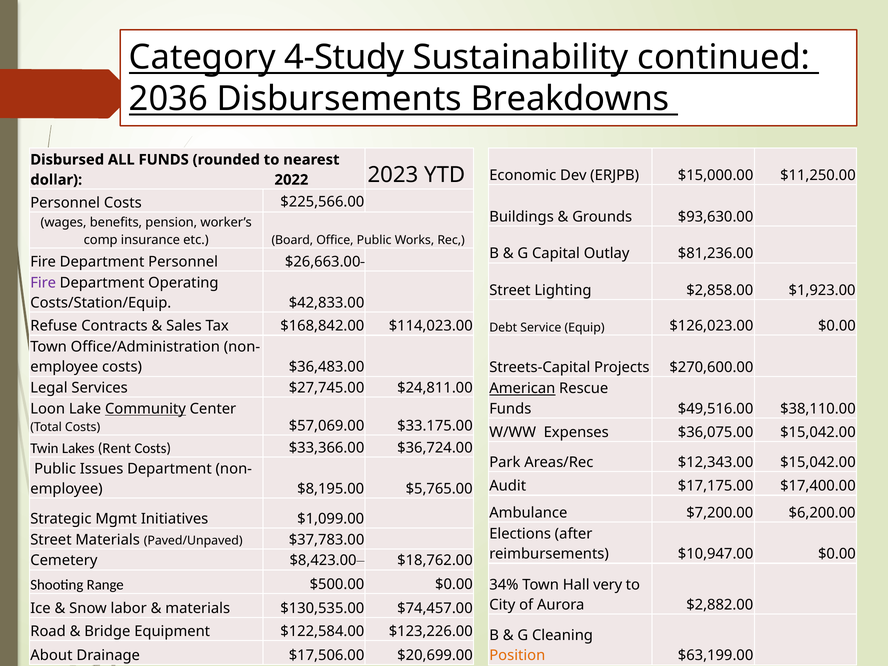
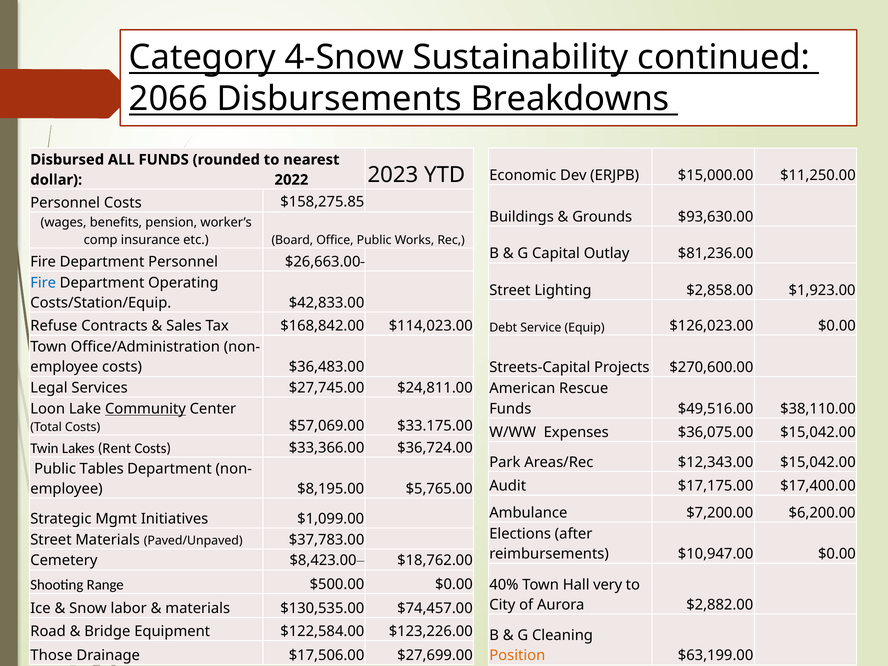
4-Study: 4-Study -> 4-Snow
2036: 2036 -> 2066
$225,566.00: $225,566.00 -> $158,275.85
Fire at (43, 283) colour: purple -> blue
American underline: present -> none
Issues: Issues -> Tables
34%: 34% -> 40%
About: About -> Those
$20,699.00: $20,699.00 -> $27,699.00
